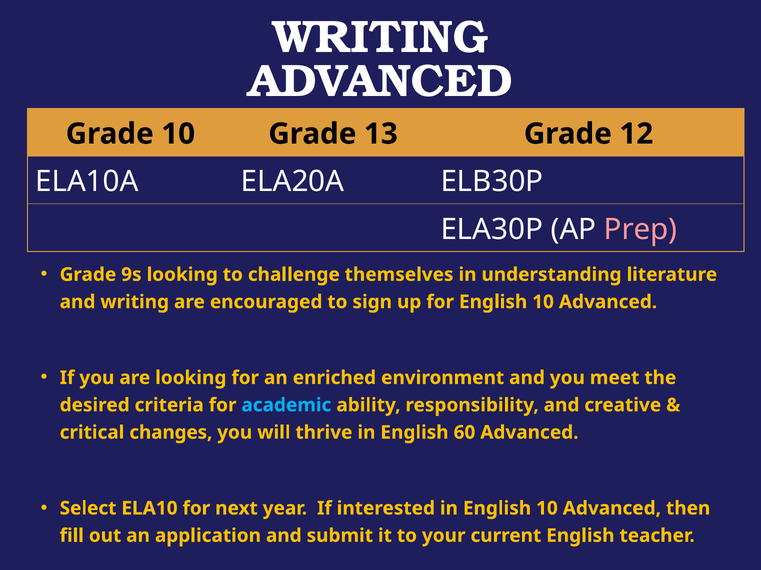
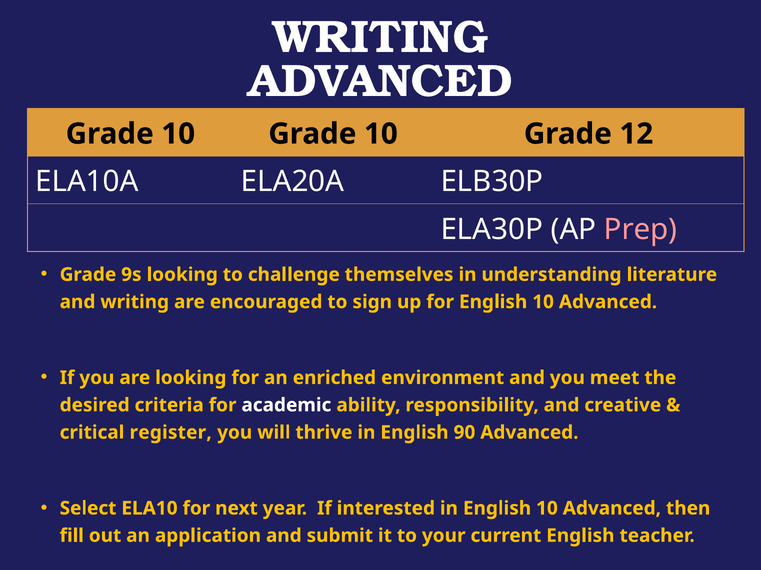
10 Grade 13: 13 -> 10
academic colour: light blue -> white
changes: changes -> register
60: 60 -> 90
